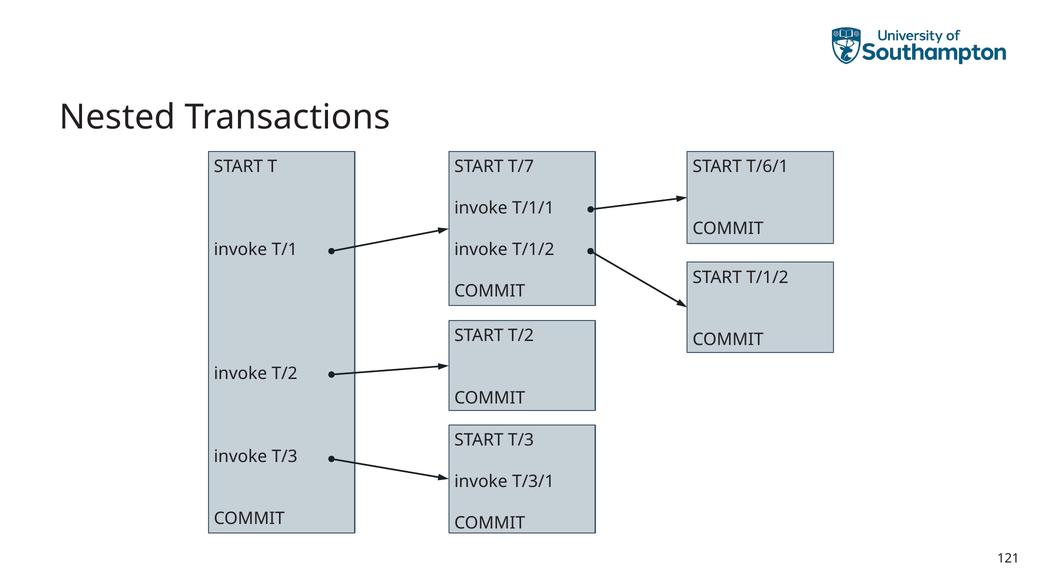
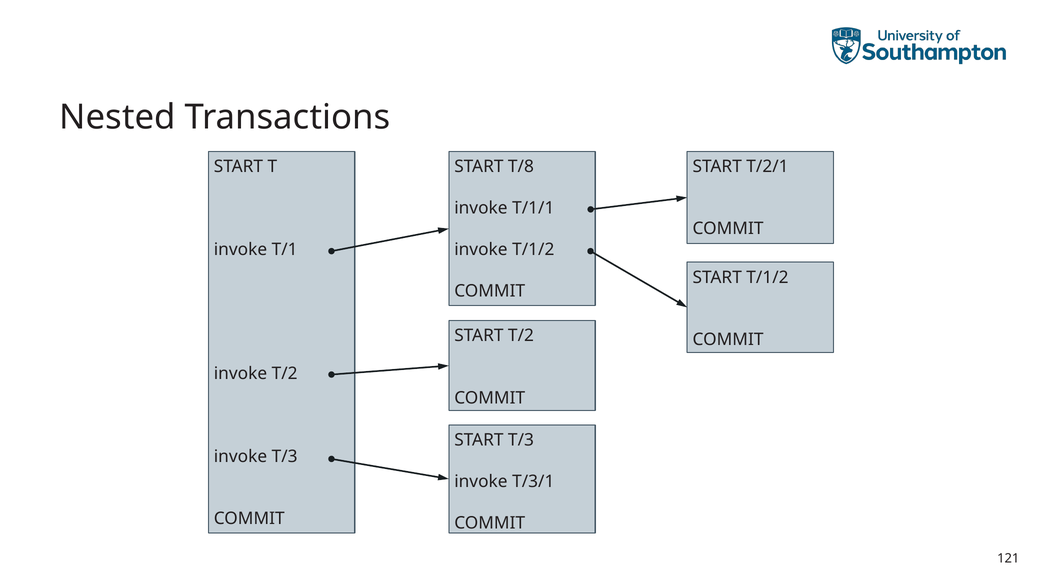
T/7: T/7 -> T/8
T/6/1: T/6/1 -> T/2/1
